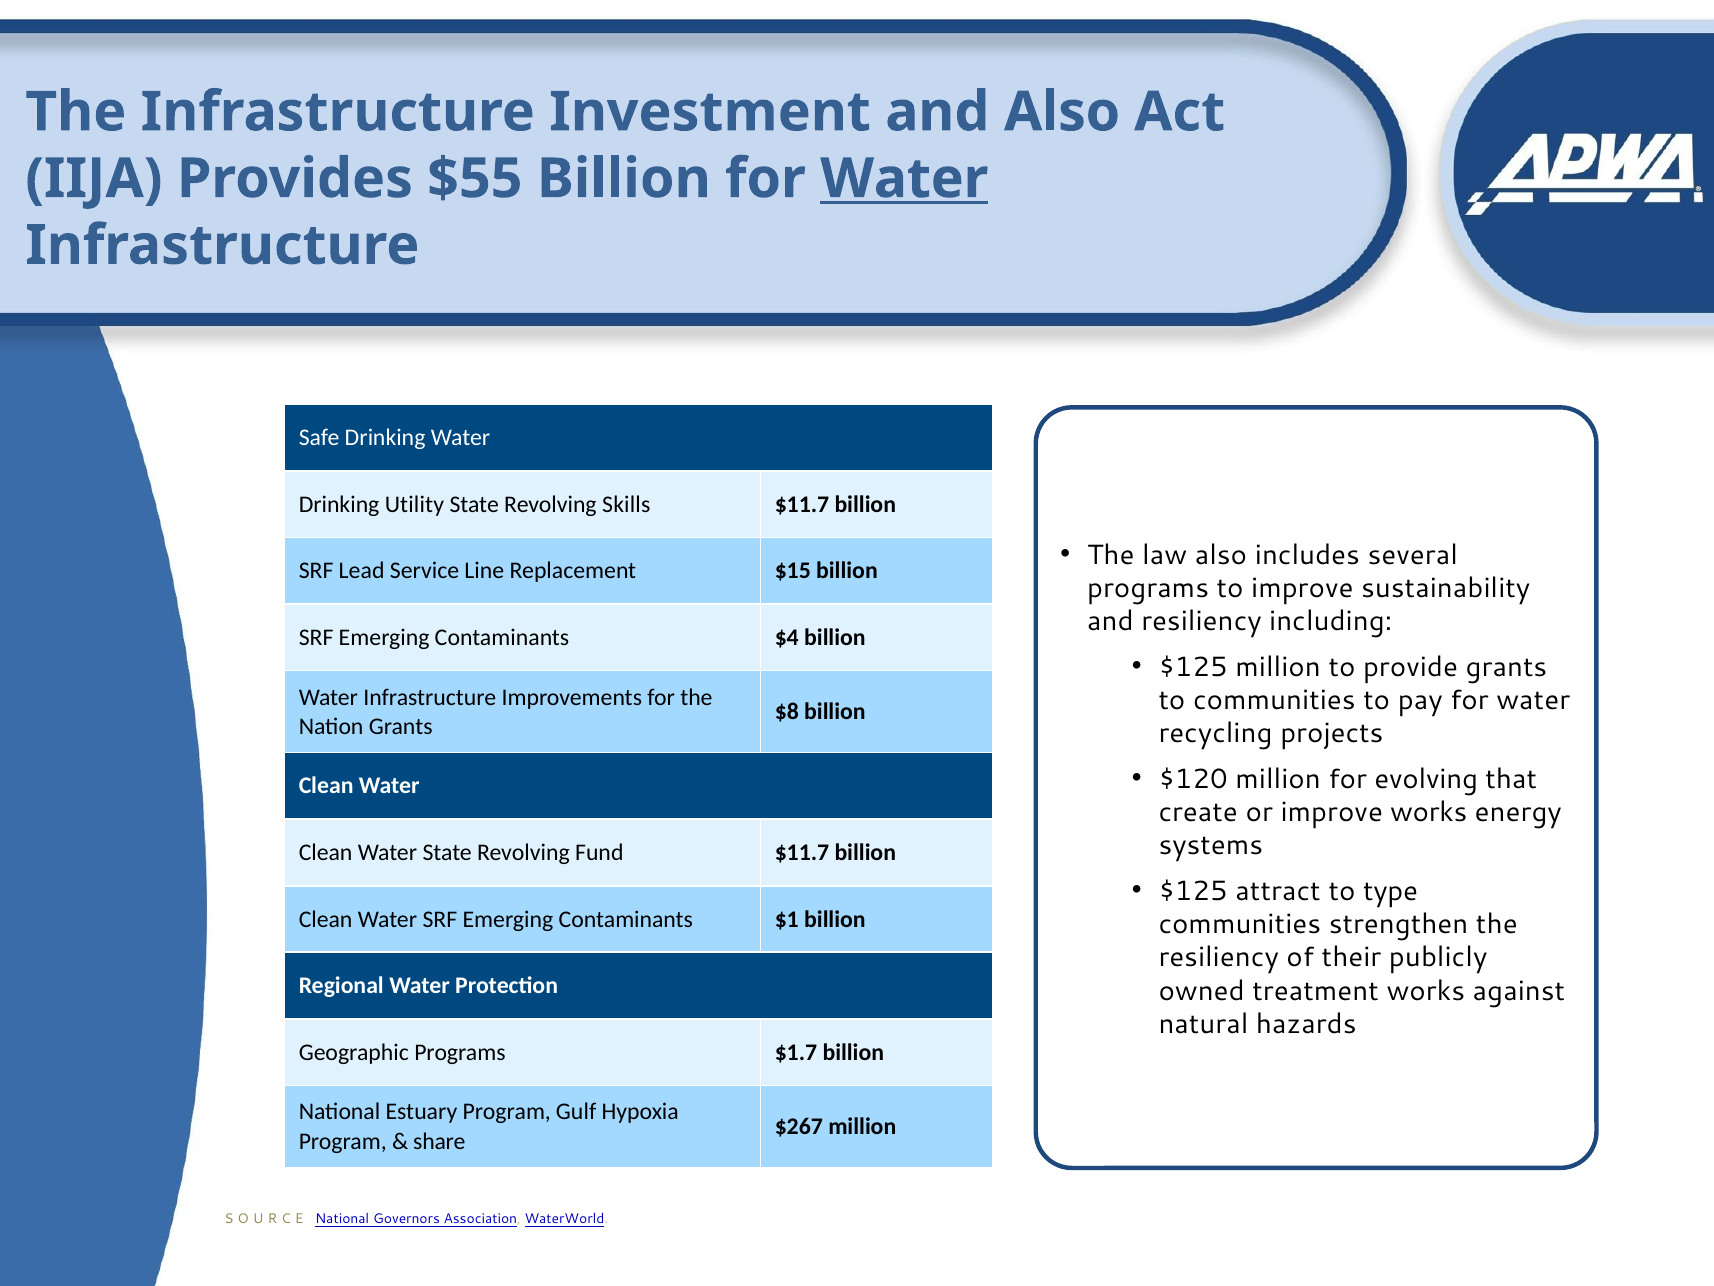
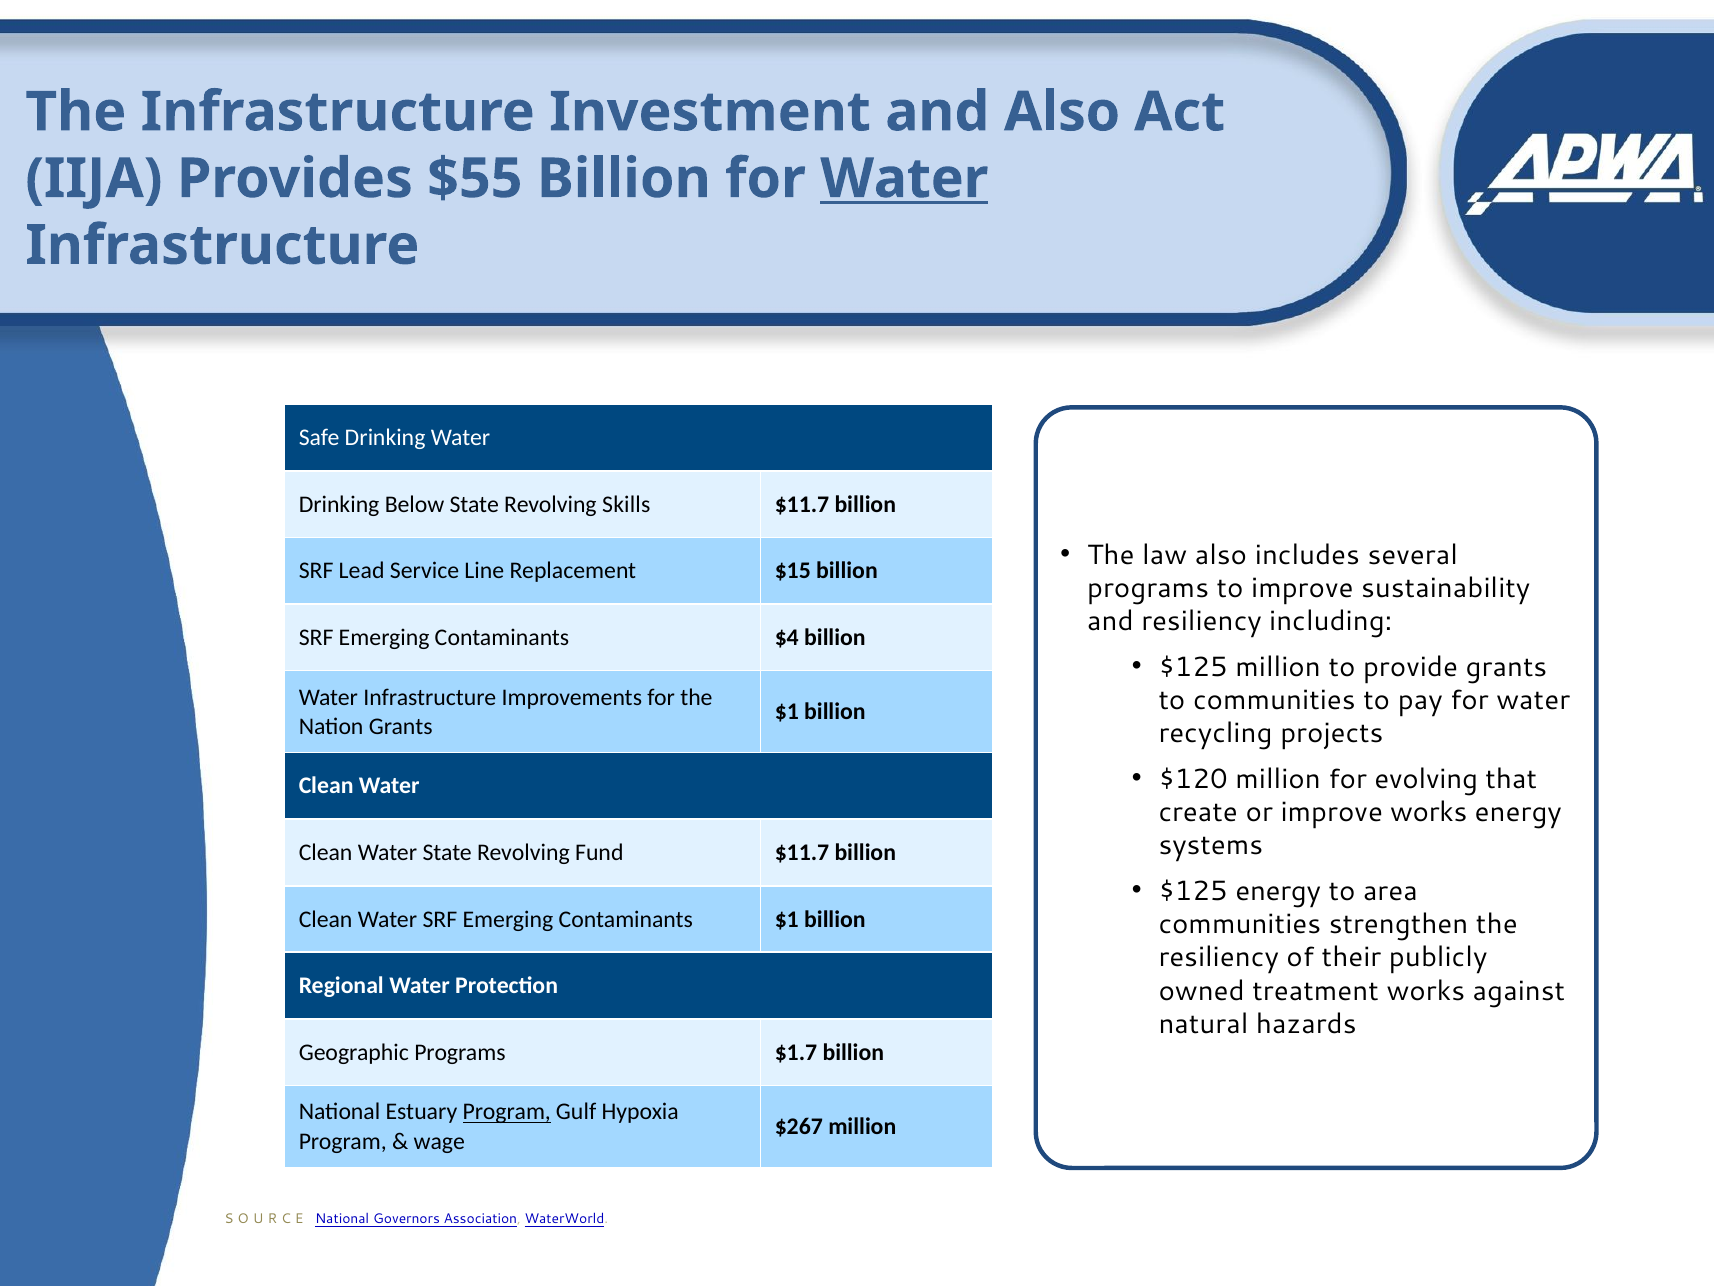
Utility: Utility -> Below
$8 at (787, 712): $8 -> $1
$125 attract: attract -> energy
type: type -> area
Program at (507, 1112) underline: none -> present
share: share -> wage
